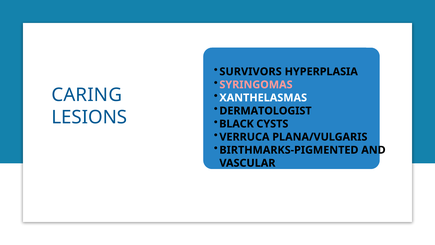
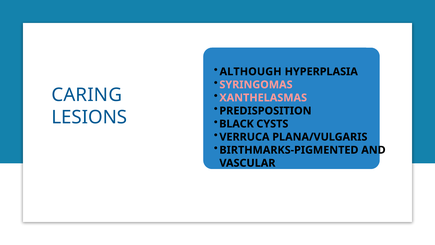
SURVIVORS: SURVIVORS -> ALTHOUGH
XANTHELASMAS colour: white -> pink
DERMATOLOGIST: DERMATOLOGIST -> PREDISPOSITION
